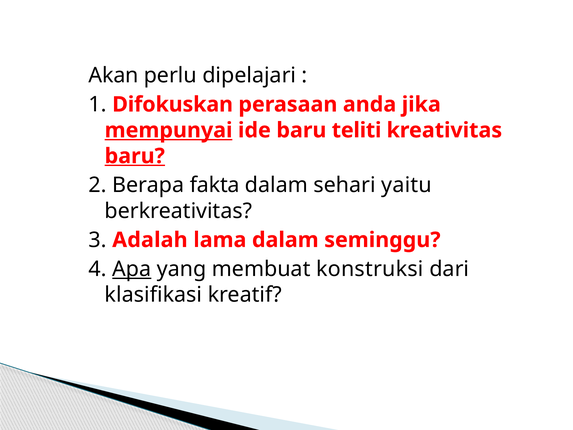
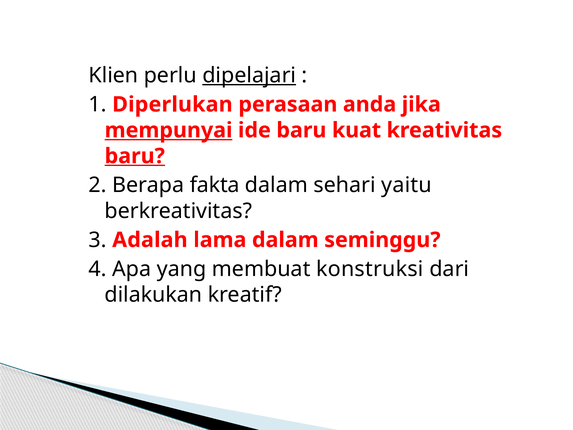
Akan: Akan -> Klien
dipelajari underline: none -> present
Difokuskan: Difokuskan -> Diperlukan
teliti: teliti -> kuat
Apa underline: present -> none
klasifikasi: klasifikasi -> dilakukan
